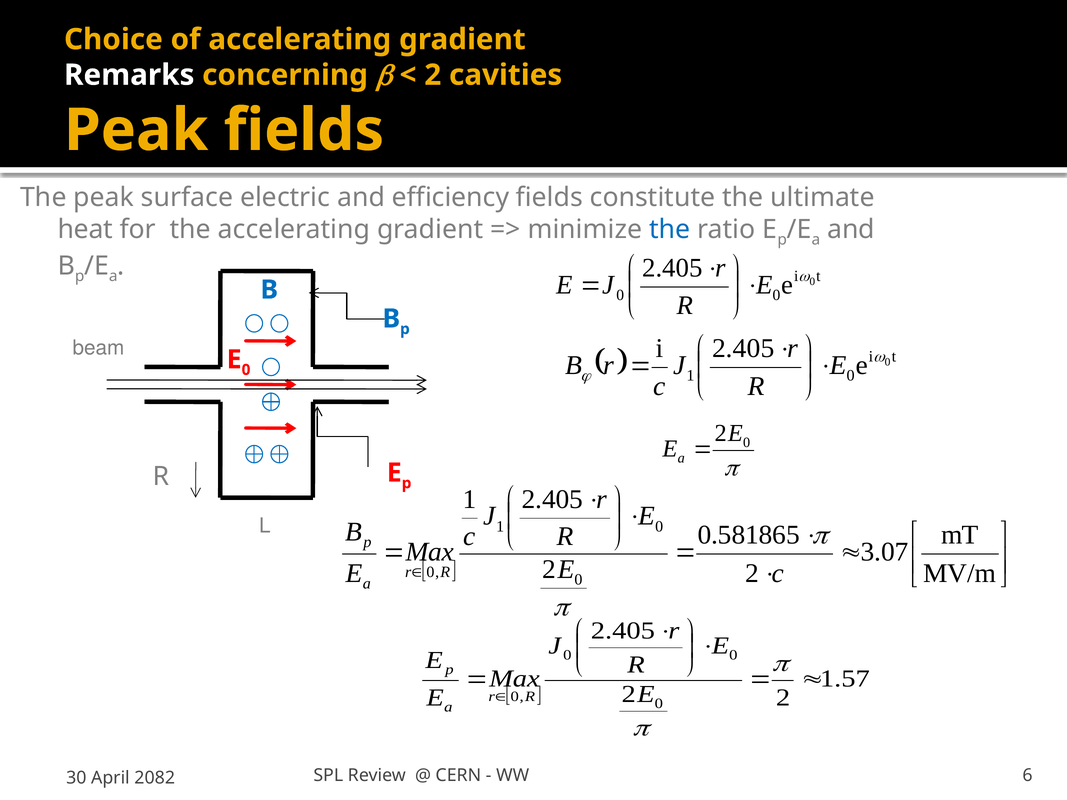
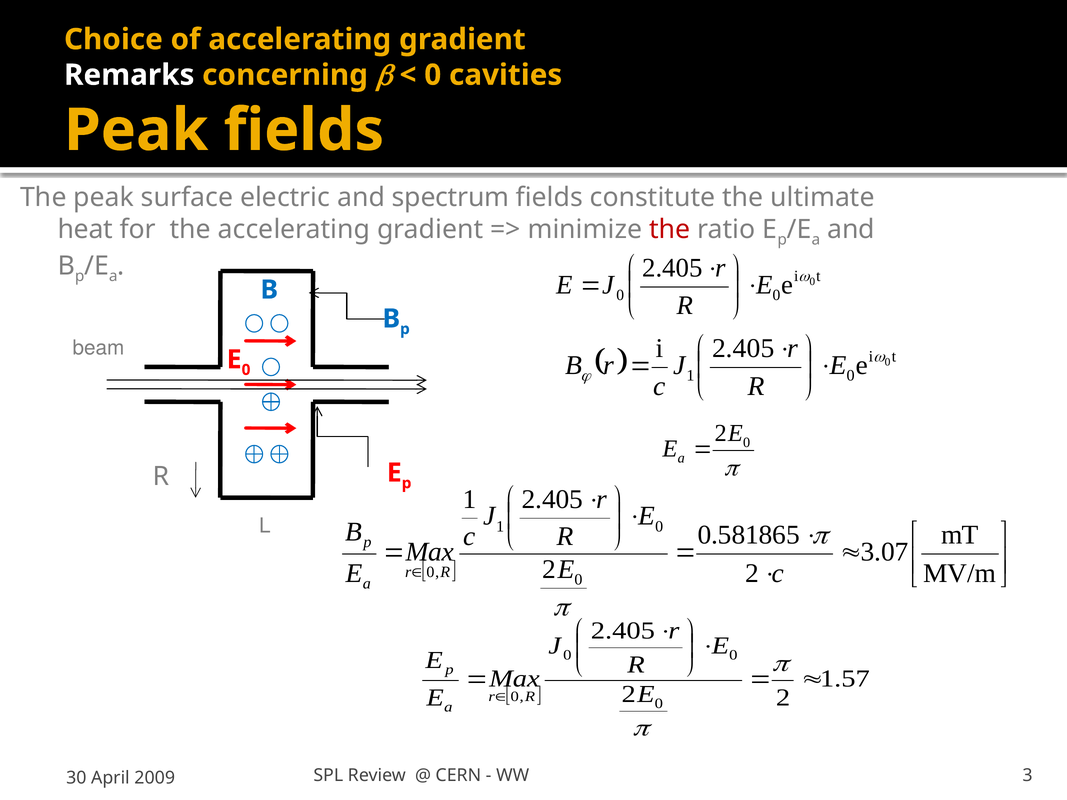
2 at (433, 75): 2 -> 0
efficiency: efficiency -> spectrum
the at (670, 230) colour: blue -> red
WW 6: 6 -> 3
2082: 2082 -> 2009
